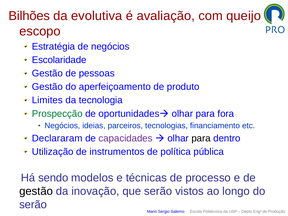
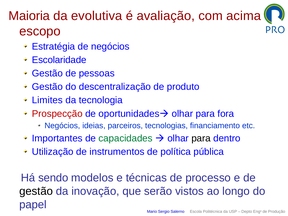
Bilhões: Bilhões -> Maioria
queijo: queijo -> acima
aperfeiçoamento: aperfeiçoamento -> descentralização
Prospecção colour: green -> red
Declararam: Declararam -> Importantes
capacidades colour: purple -> green
serão at (33, 205): serão -> papel
